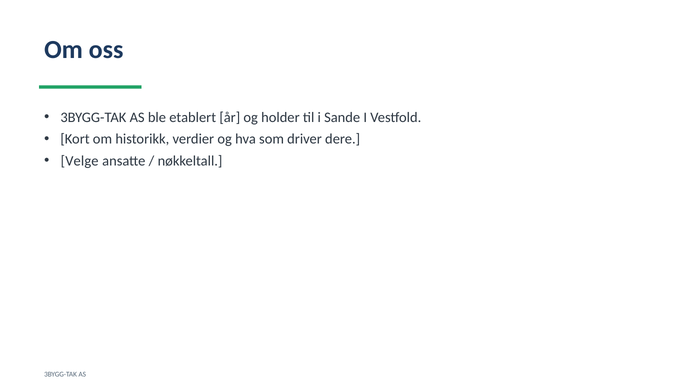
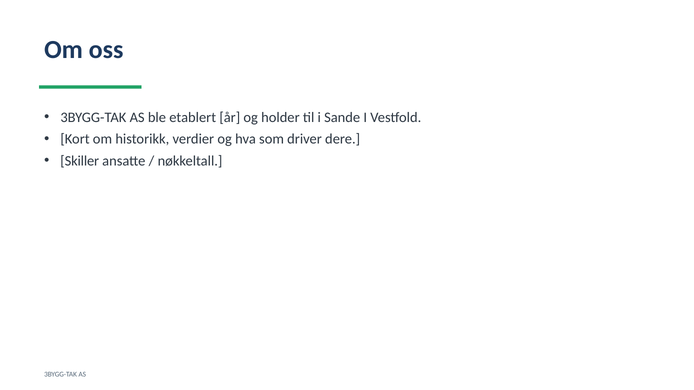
Velge: Velge -> Skiller
